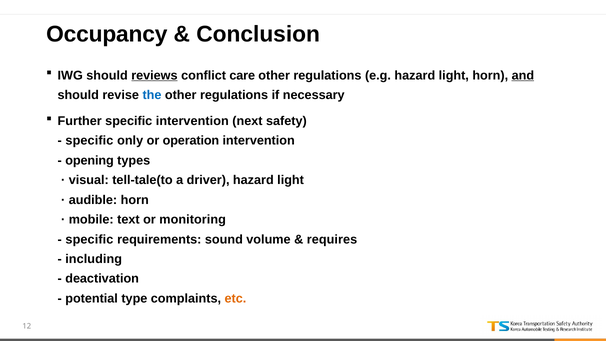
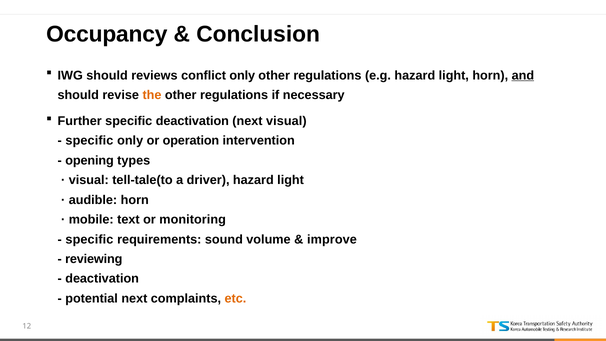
reviews underline: present -> none
conflict care: care -> only
the colour: blue -> orange
specific intervention: intervention -> deactivation
next safety: safety -> visual
requires: requires -> improve
including: including -> reviewing
potential type: type -> next
